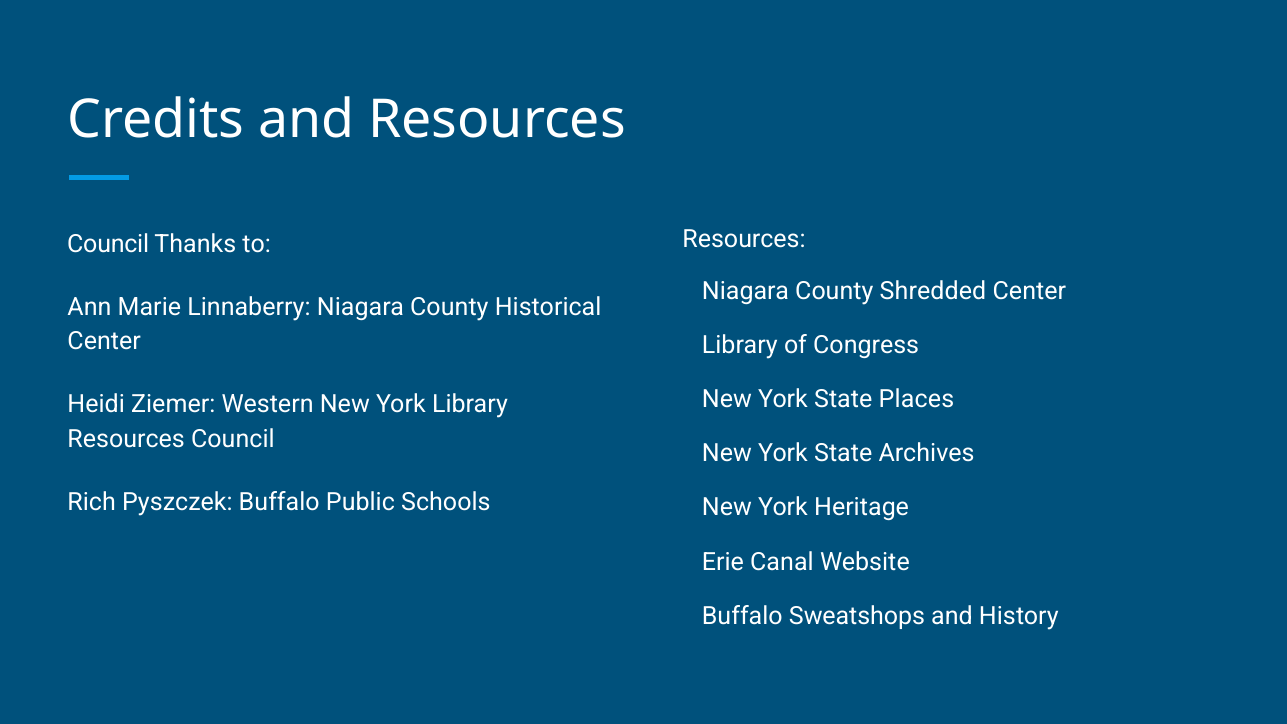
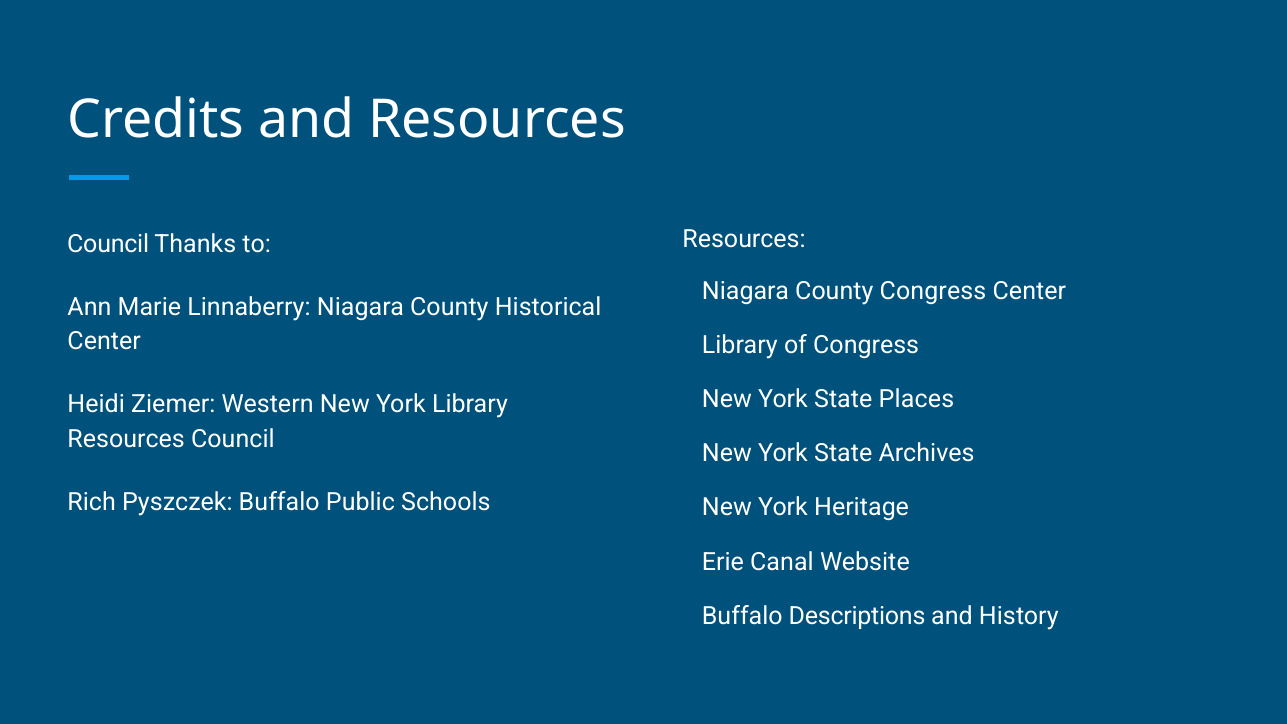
County Shredded: Shredded -> Congress
Sweatshops: Sweatshops -> Descriptions
